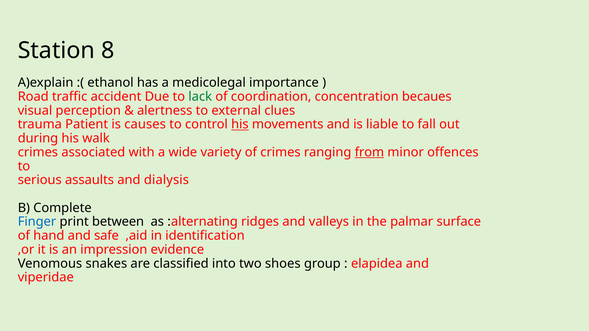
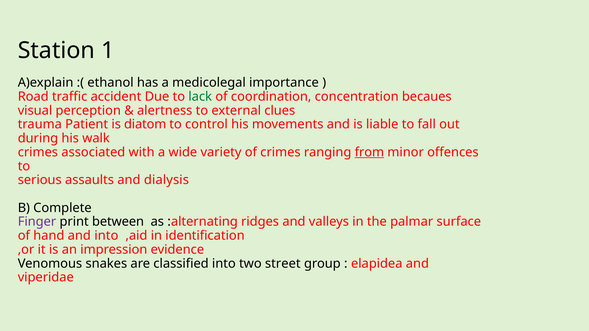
8: 8 -> 1
causes: causes -> diatom
his at (240, 125) underline: present -> none
Finger colour: blue -> purple
and safe: safe -> into
shoes: shoes -> street
